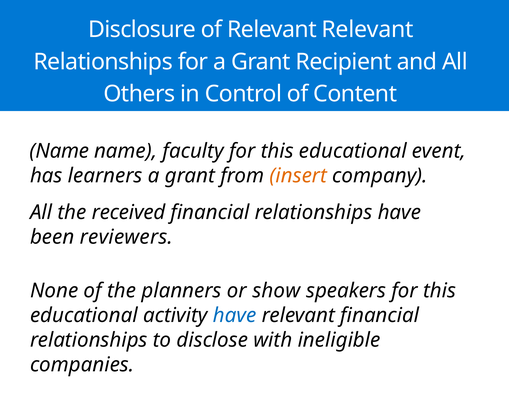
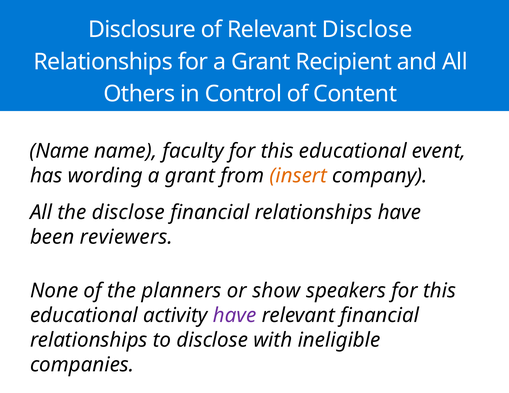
Relevant Relevant: Relevant -> Disclose
learners: learners -> wording
the received: received -> disclose
have at (235, 316) colour: blue -> purple
